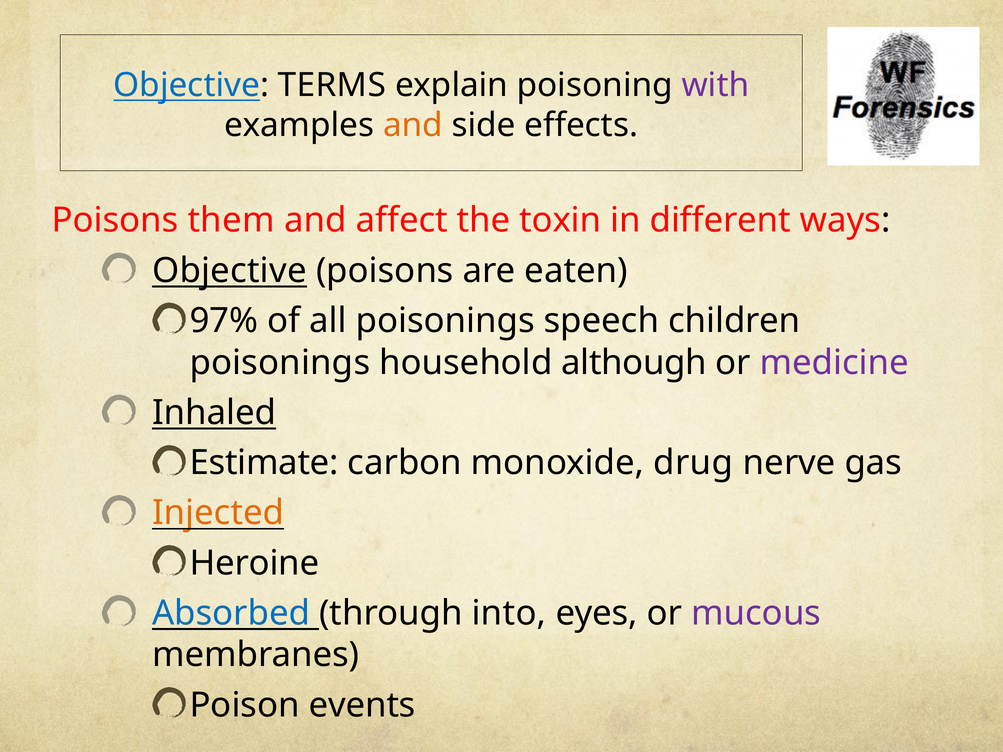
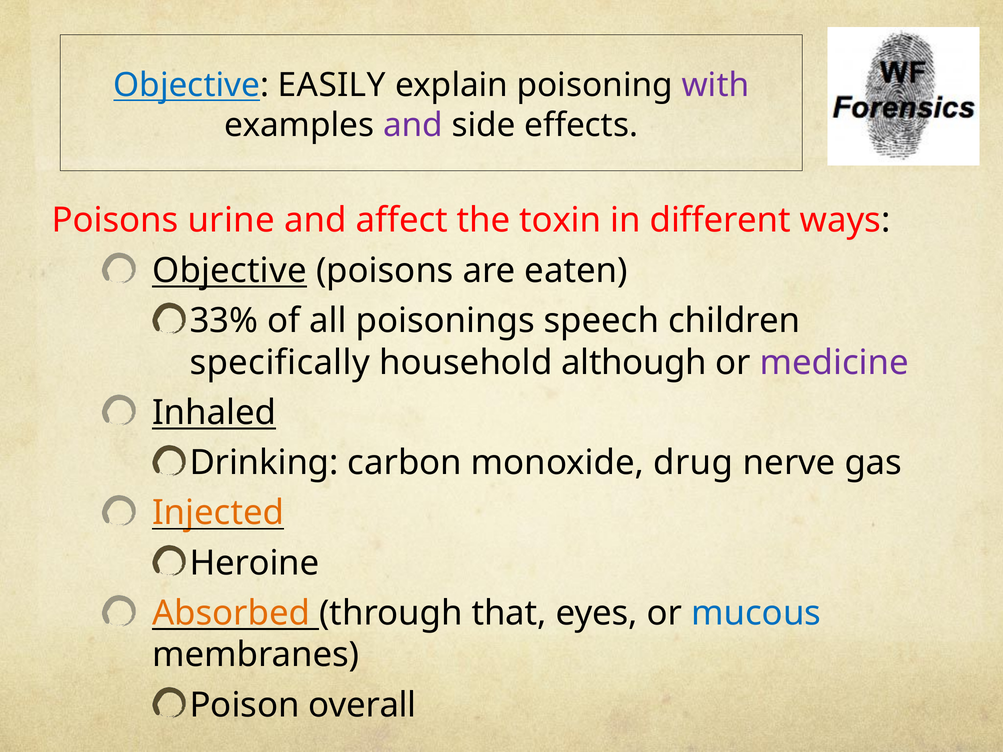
TERMS: TERMS -> EASILY
and at (413, 125) colour: orange -> purple
them: them -> urine
97%: 97% -> 33%
poisonings at (280, 363): poisonings -> specifically
Estimate: Estimate -> Drinking
Absorbed colour: blue -> orange
into: into -> that
mucous colour: purple -> blue
events: events -> overall
